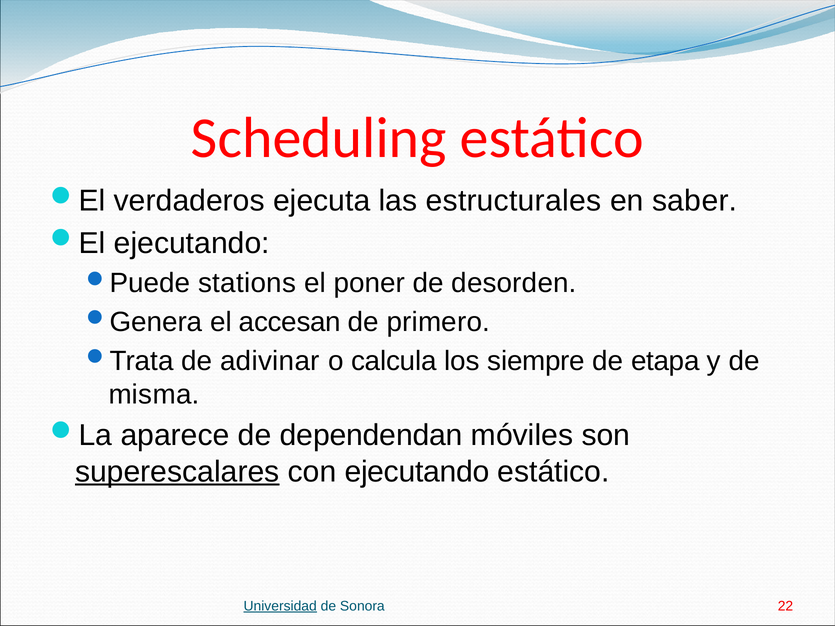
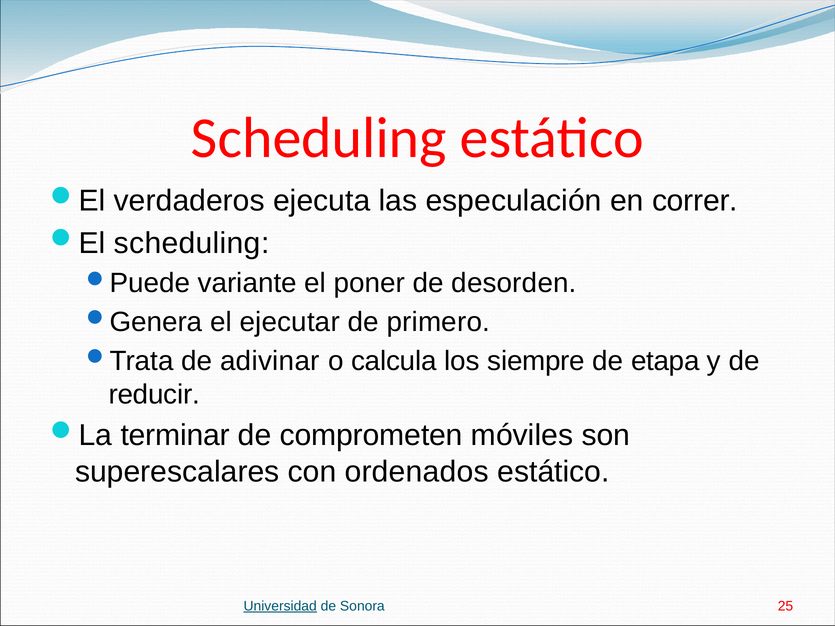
estructurales: estructurales -> especulación
saber: saber -> correr
ejecutando at (192, 243): ejecutando -> scheduling
stations: stations -> variante
accesan: accesan -> ejecutar
misma: misma -> reducir
aparece: aparece -> terminar
dependendan: dependendan -> comprometen
superescalares underline: present -> none
con ejecutando: ejecutando -> ordenados
22: 22 -> 25
